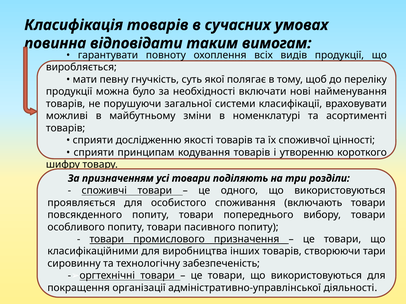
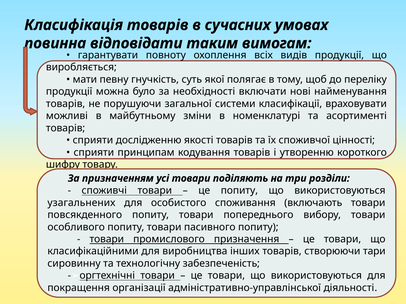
це одного: одного -> попиту
проявляється: проявляється -> узагальнених
